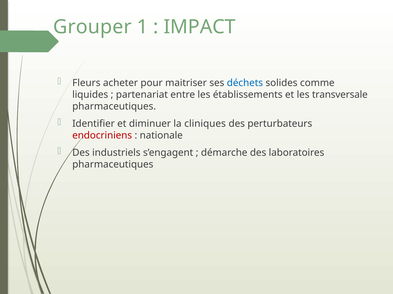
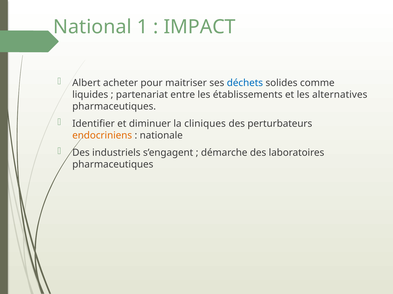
Grouper: Grouper -> National
Fleurs: Fleurs -> Albert
transversale: transversale -> alternatives
endocriniens colour: red -> orange
